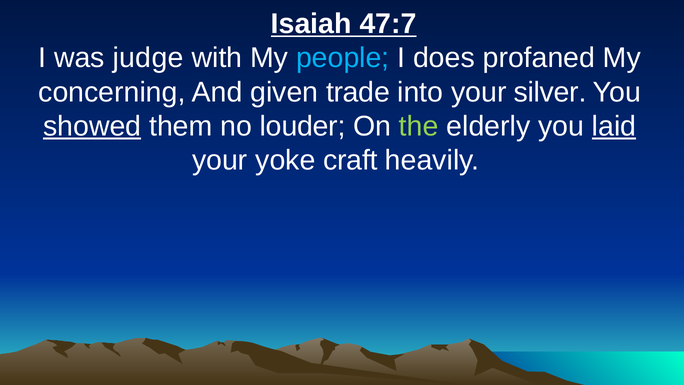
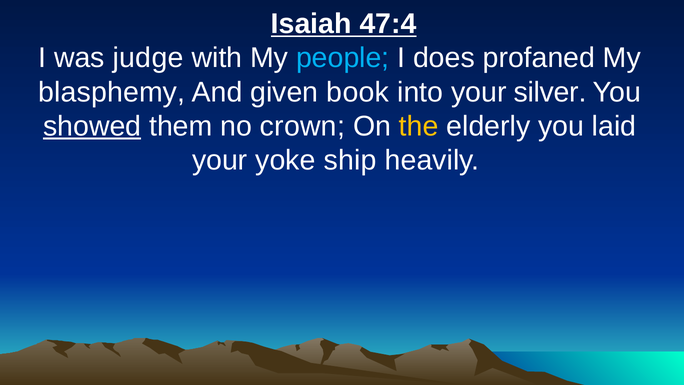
47:7: 47:7 -> 47:4
concerning: concerning -> blasphemy
trade: trade -> book
louder: louder -> crown
the colour: light green -> yellow
laid underline: present -> none
craft: craft -> ship
